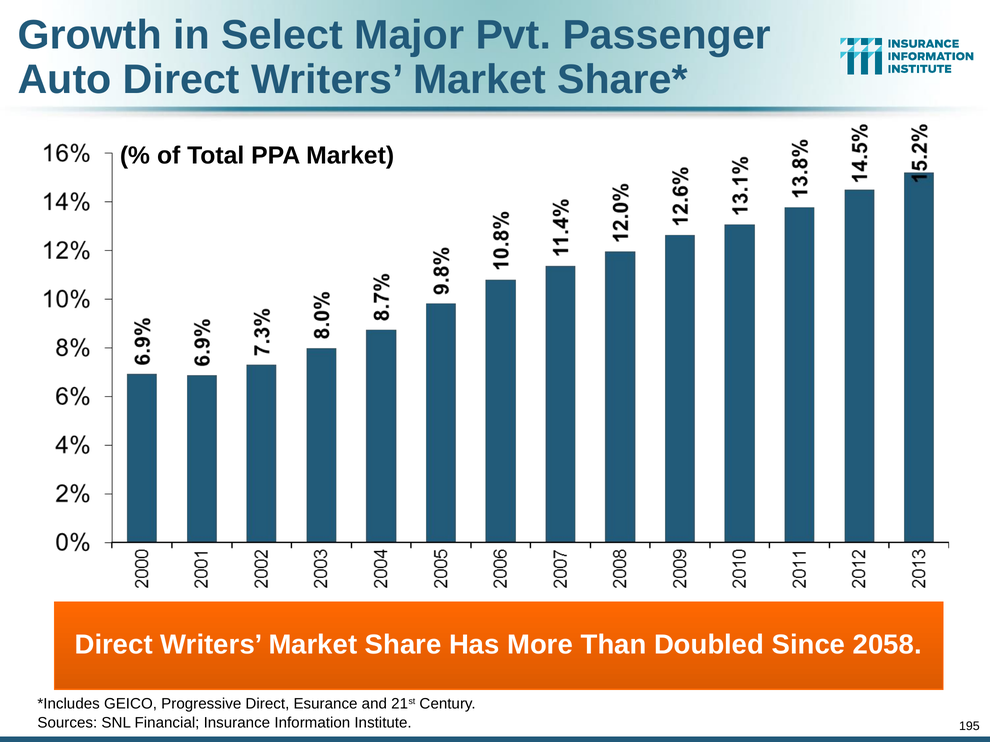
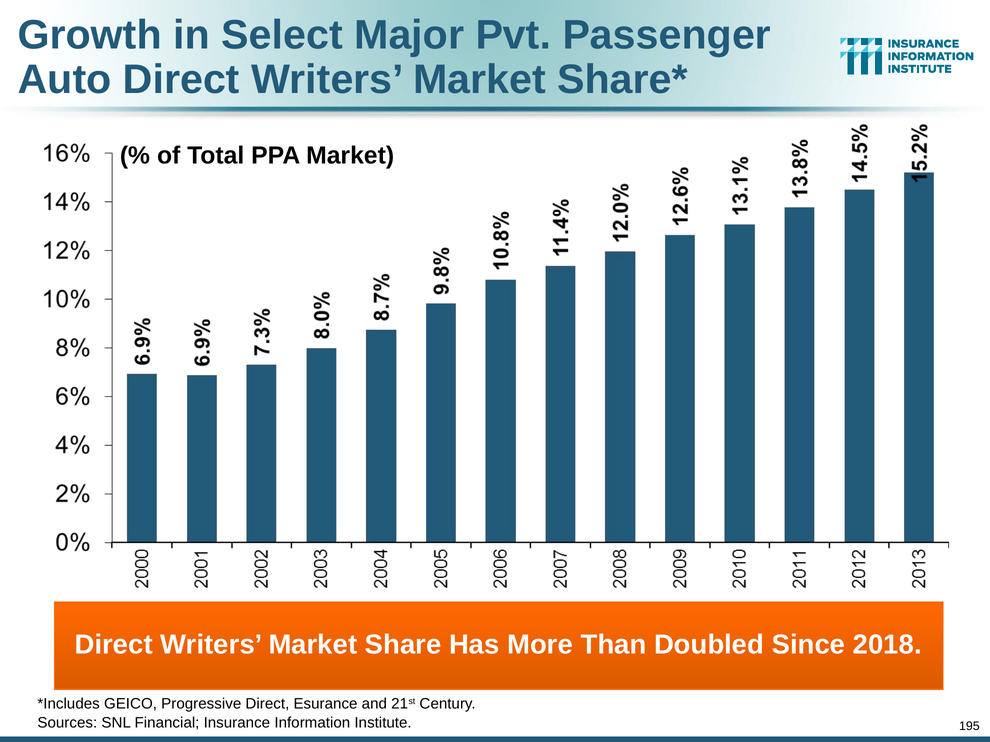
2058: 2058 -> 2018
